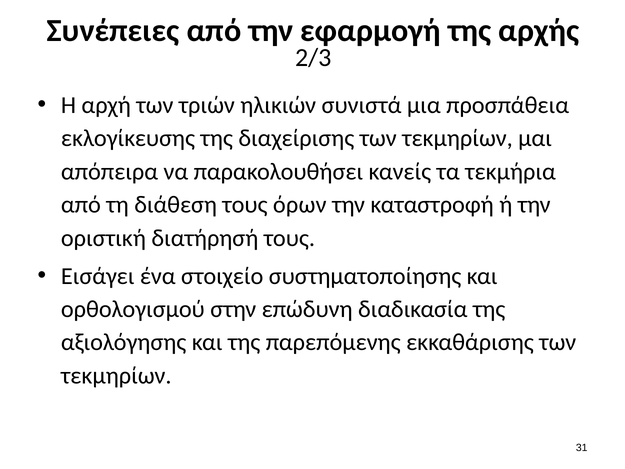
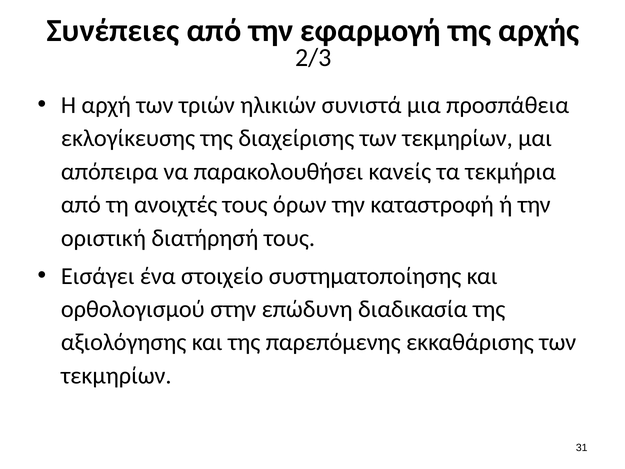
διάθεση: διάθεση -> ανοιχτές
